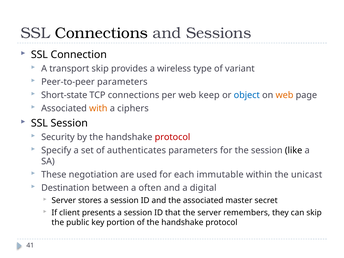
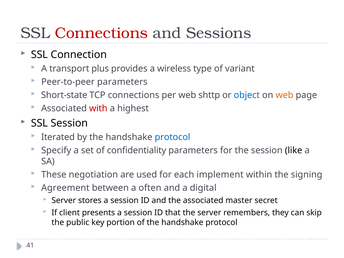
Connections at (101, 33) colour: black -> red
transport skip: skip -> plus
keep: keep -> shttp
with colour: orange -> red
ciphers: ciphers -> highest
Security: Security -> Iterated
protocol at (172, 137) colour: red -> blue
authenticates: authenticates -> confidentiality
immutable: immutable -> implement
unicast: unicast -> signing
Destination: Destination -> Agreement
